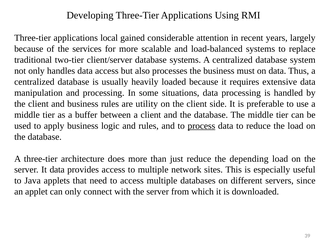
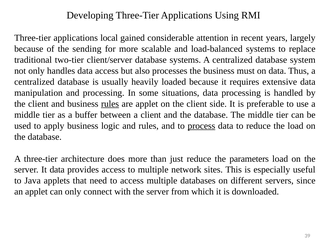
services: services -> sending
rules at (110, 104) underline: none -> present
are utility: utility -> applet
depending: depending -> parameters
